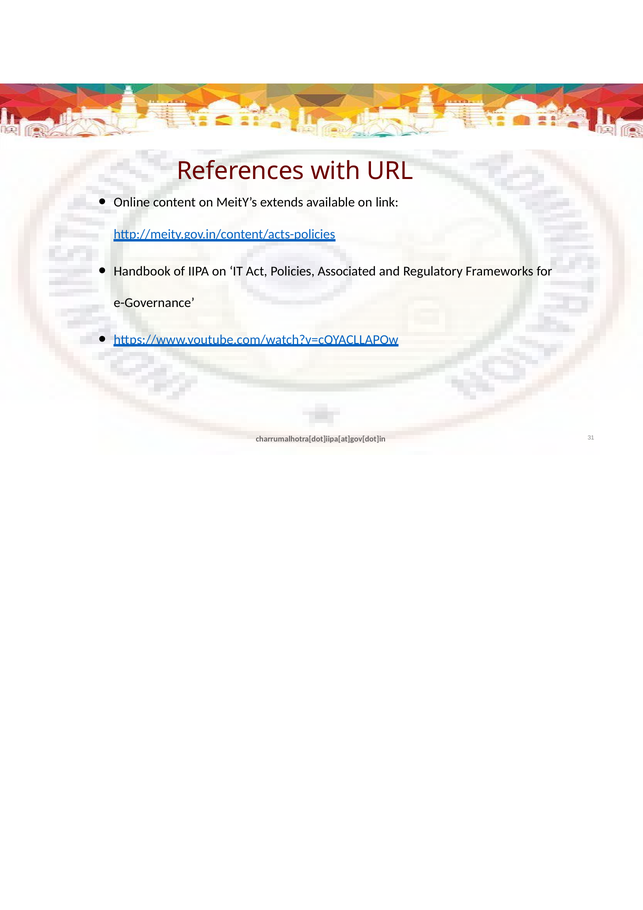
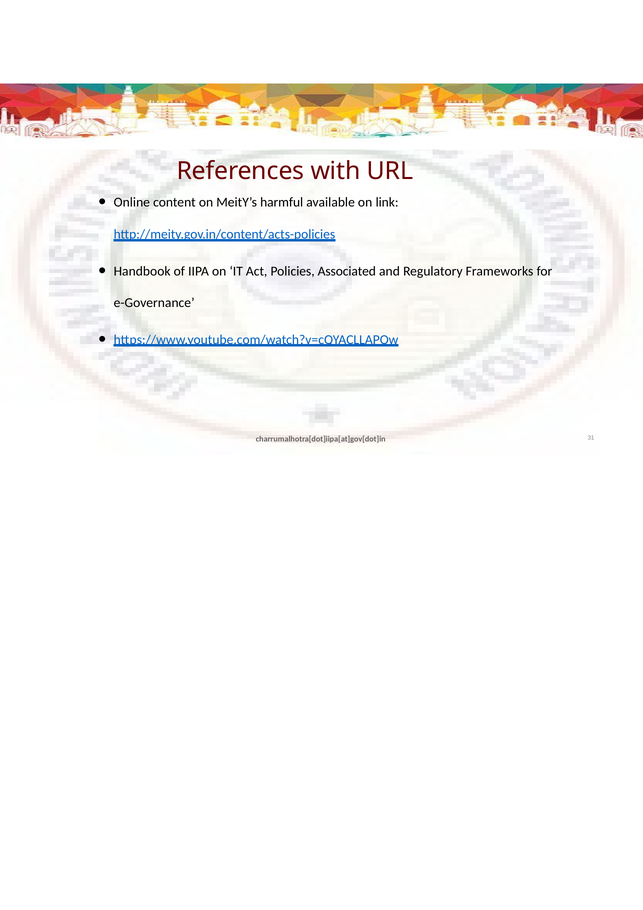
extends: extends -> harmful
